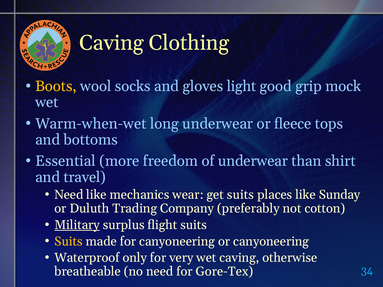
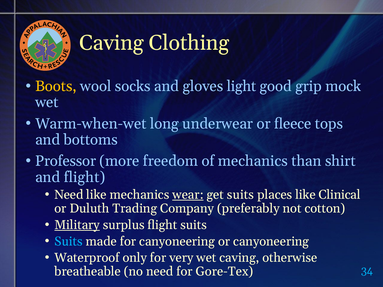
Essential: Essential -> Professor
of underwear: underwear -> mechanics
and travel: travel -> flight
wear underline: none -> present
Sunday: Sunday -> Clinical
Suits at (68, 242) colour: yellow -> light blue
